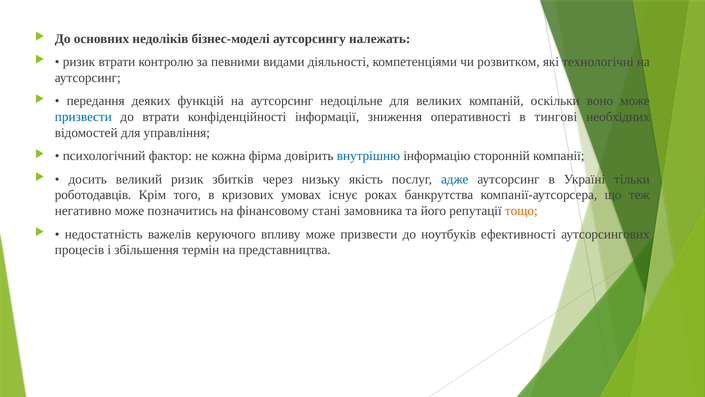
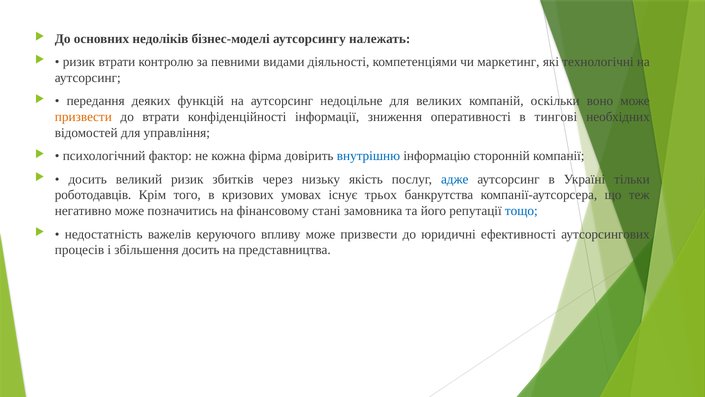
розвитком: розвитком -> маркетинг
призвести at (83, 117) colour: blue -> orange
роках: роках -> трьох
тощо colour: orange -> blue
ноутбуків: ноутбуків -> юридичні
збільшення термін: термін -> досить
